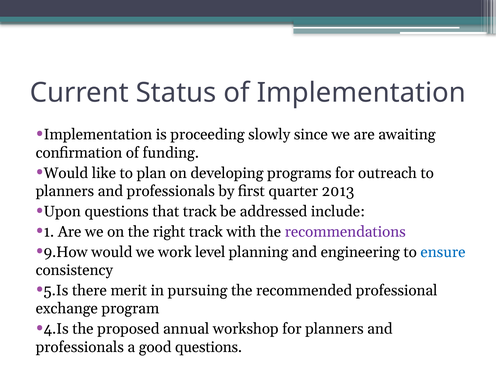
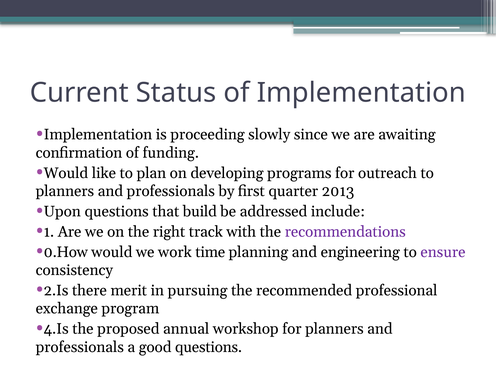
that track: track -> build
9.How: 9.How -> 0.How
level: level -> time
ensure colour: blue -> purple
5.Is: 5.Is -> 2.Is
